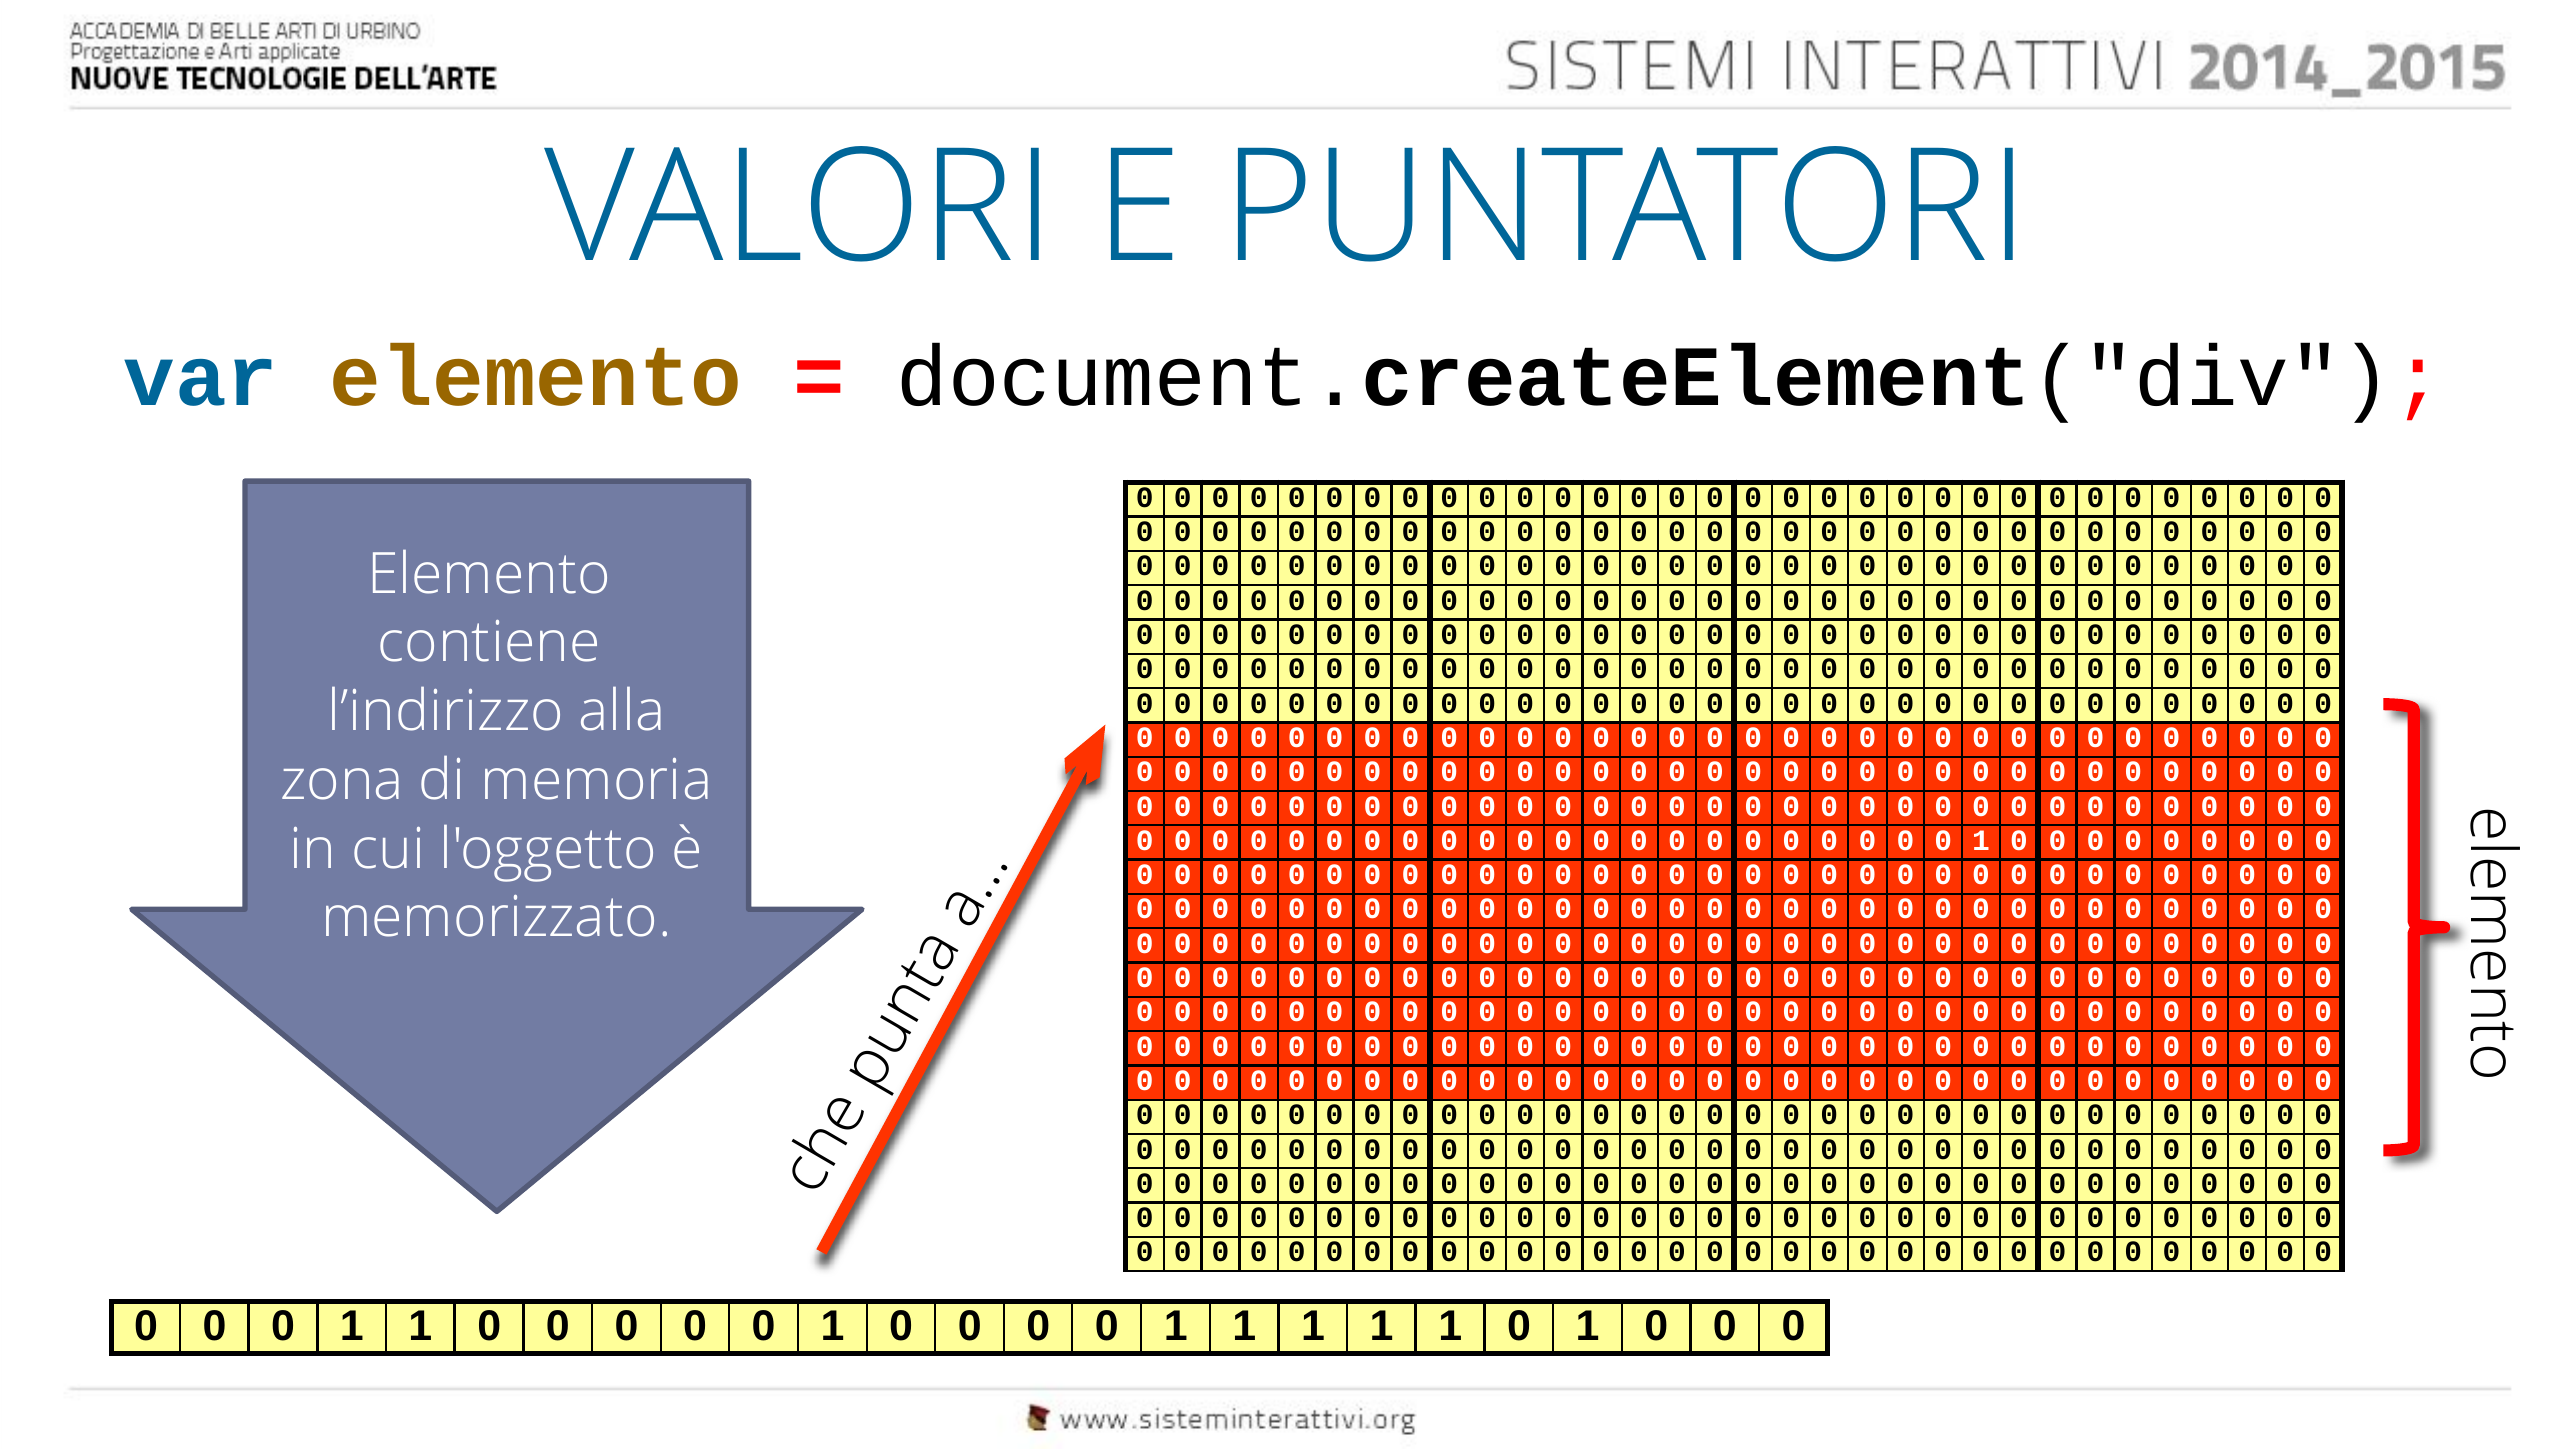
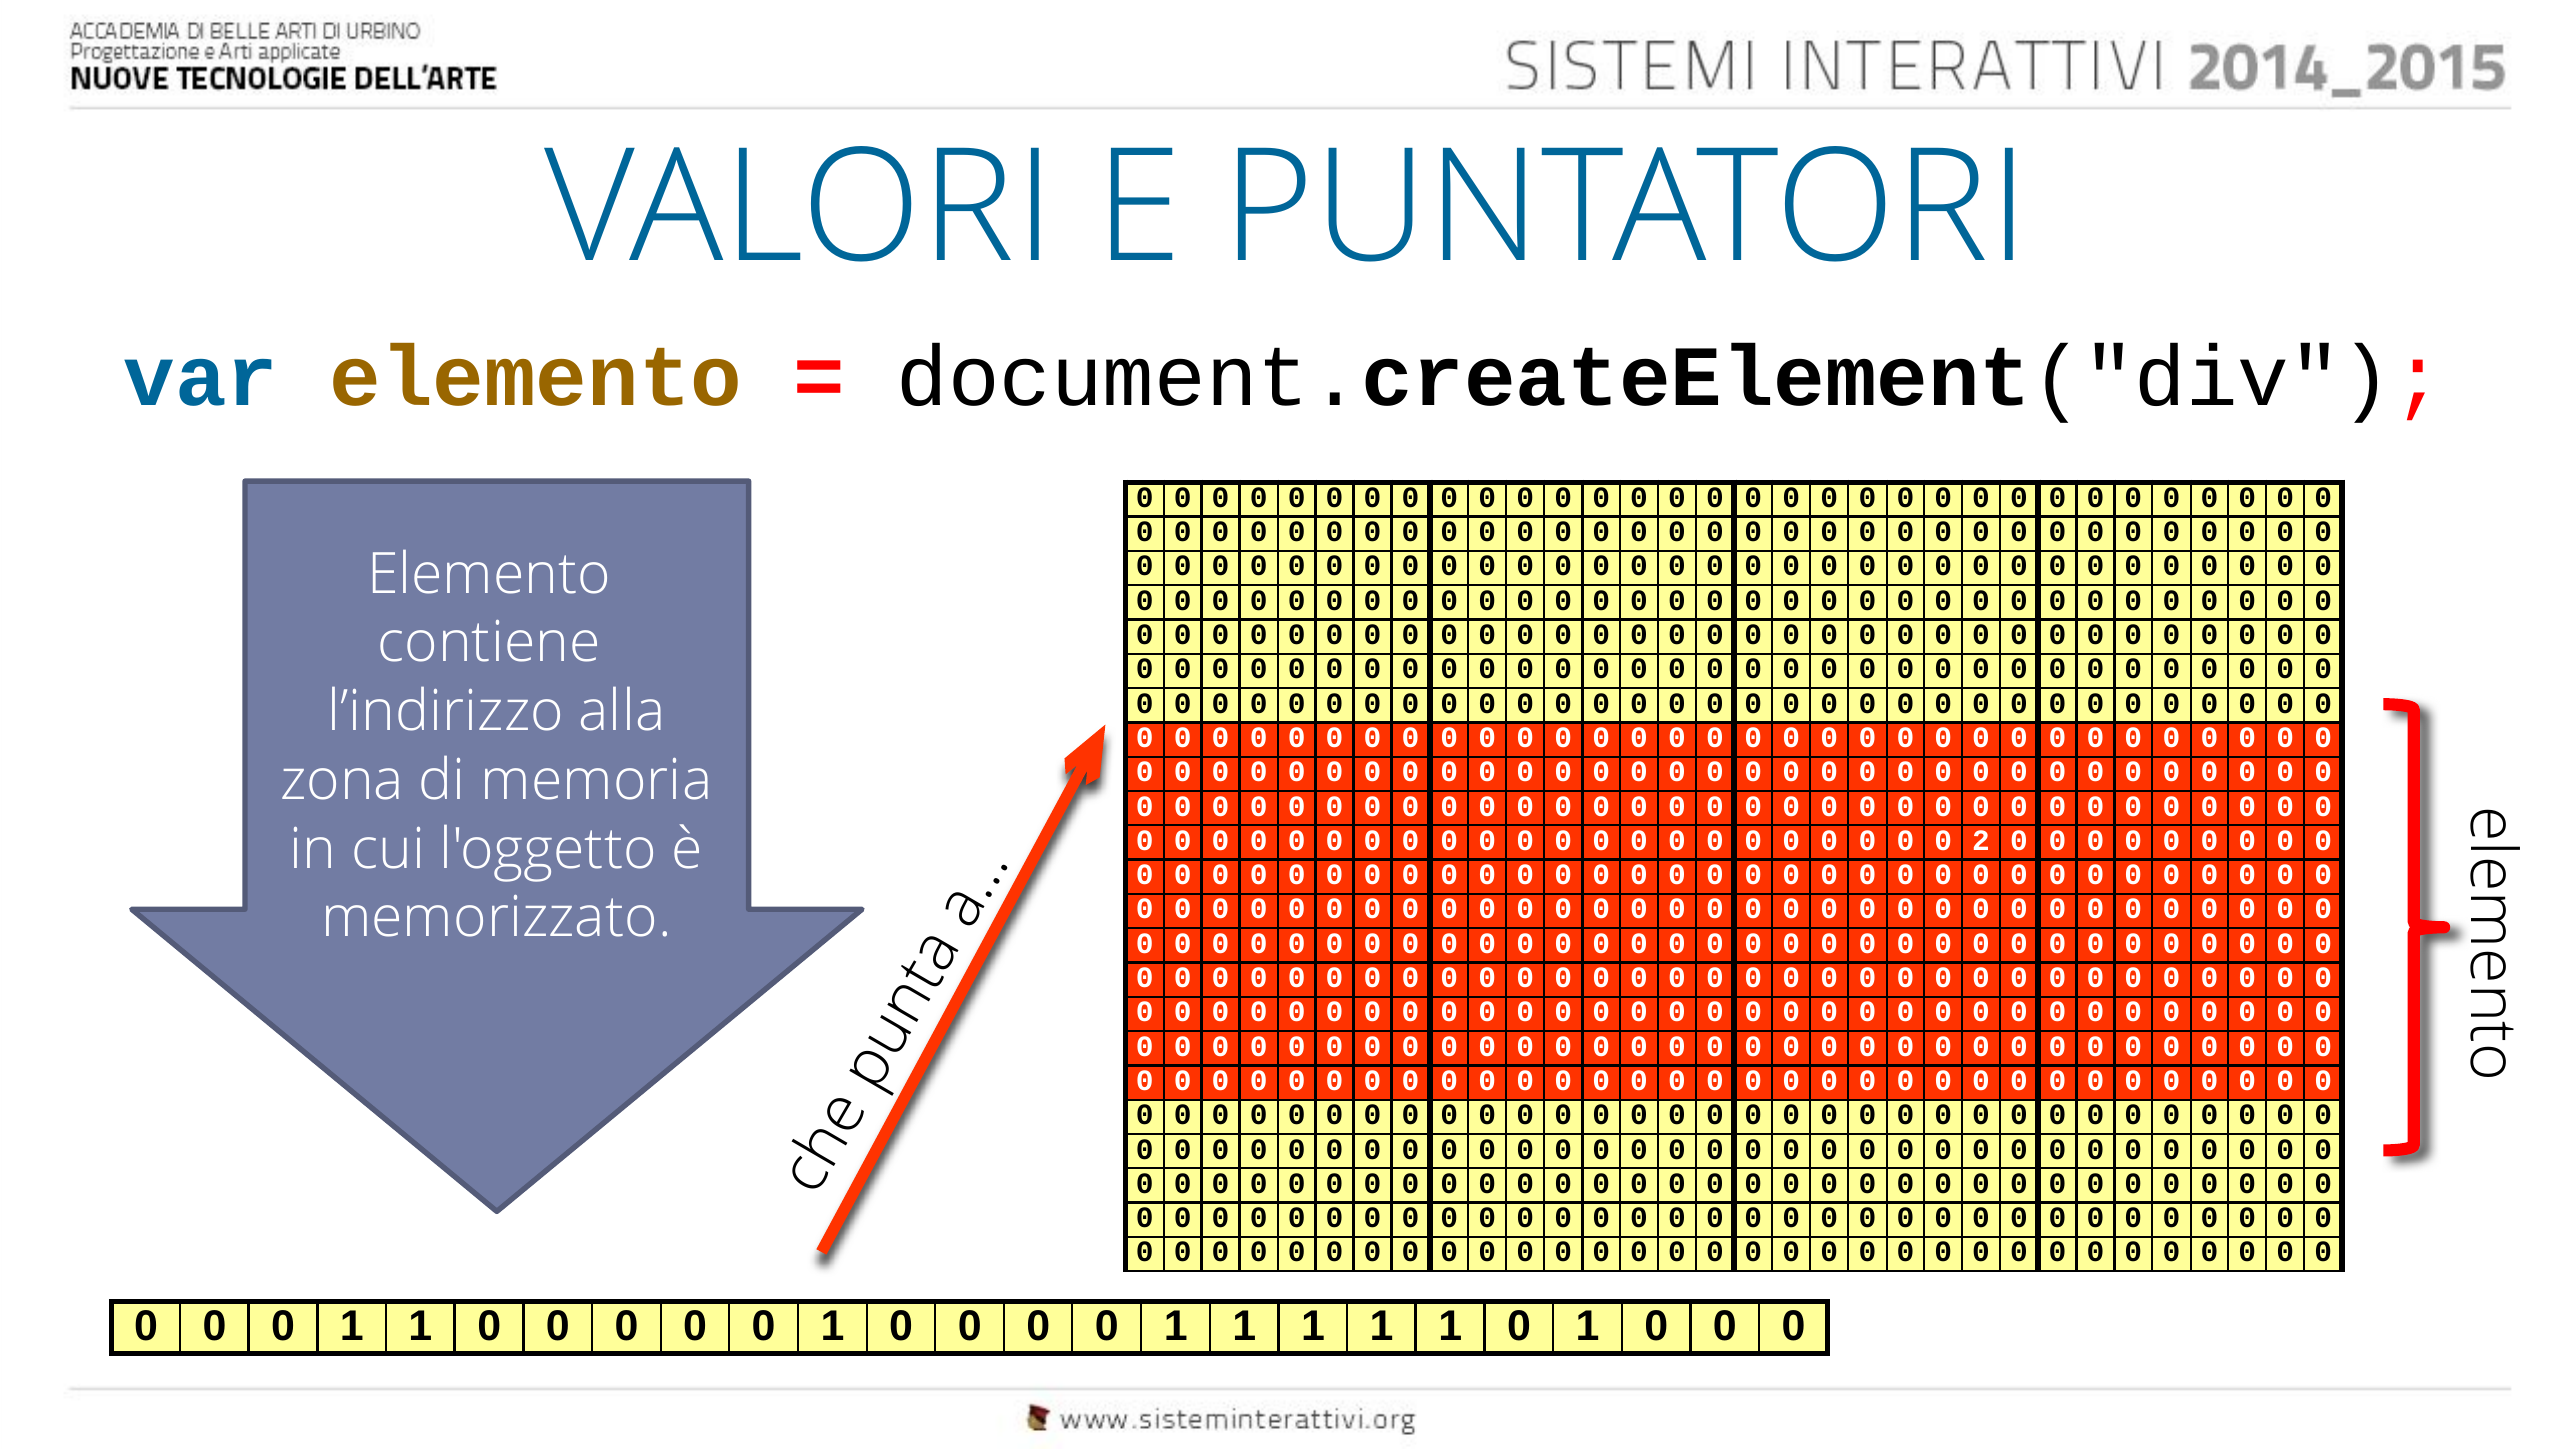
1 at (1981, 841): 1 -> 2
